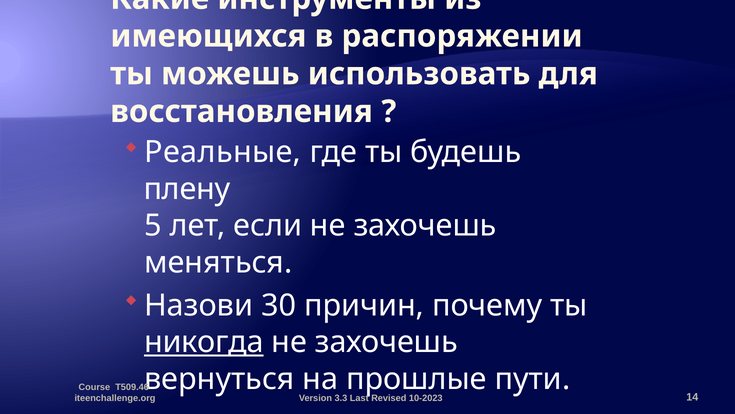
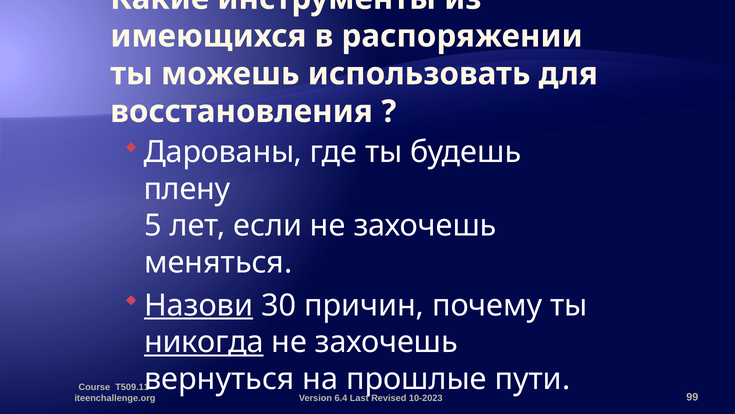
Реальные: Реальные -> Дарованы
Назови underline: none -> present
14: 14 -> 99
T509.46: T509.46 -> T509.11
3.3: 3.3 -> 6.4
